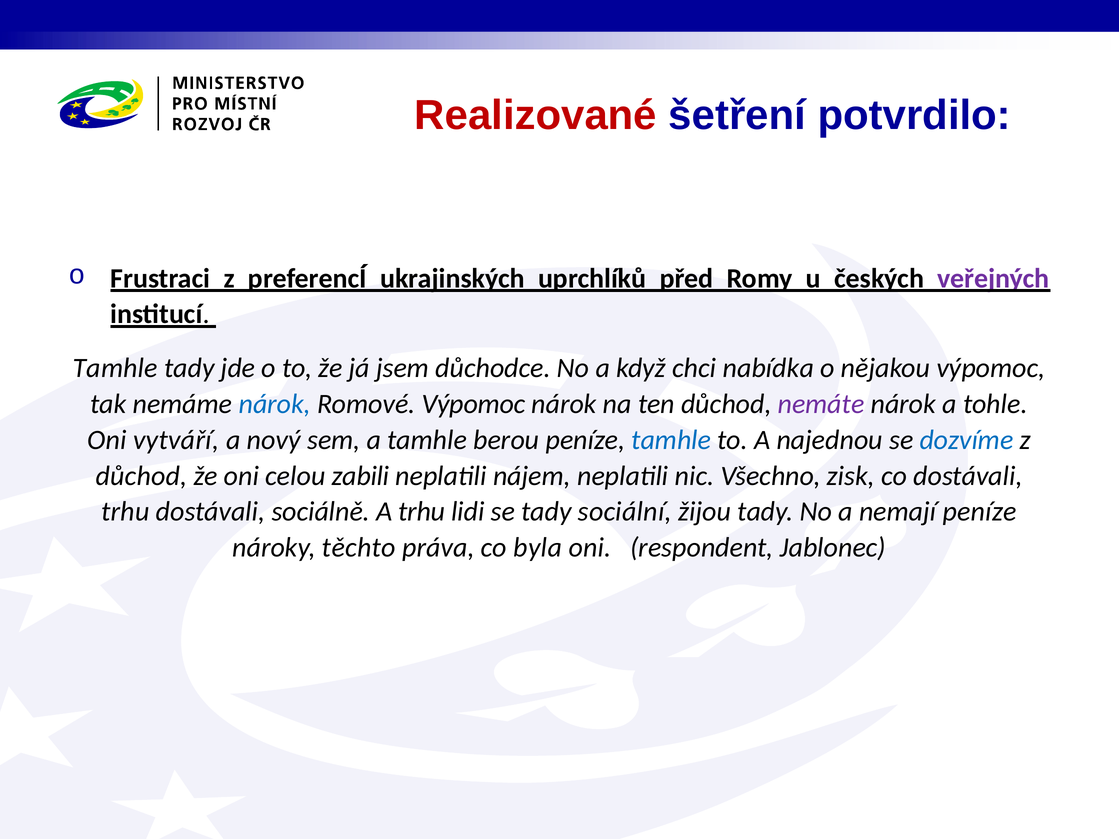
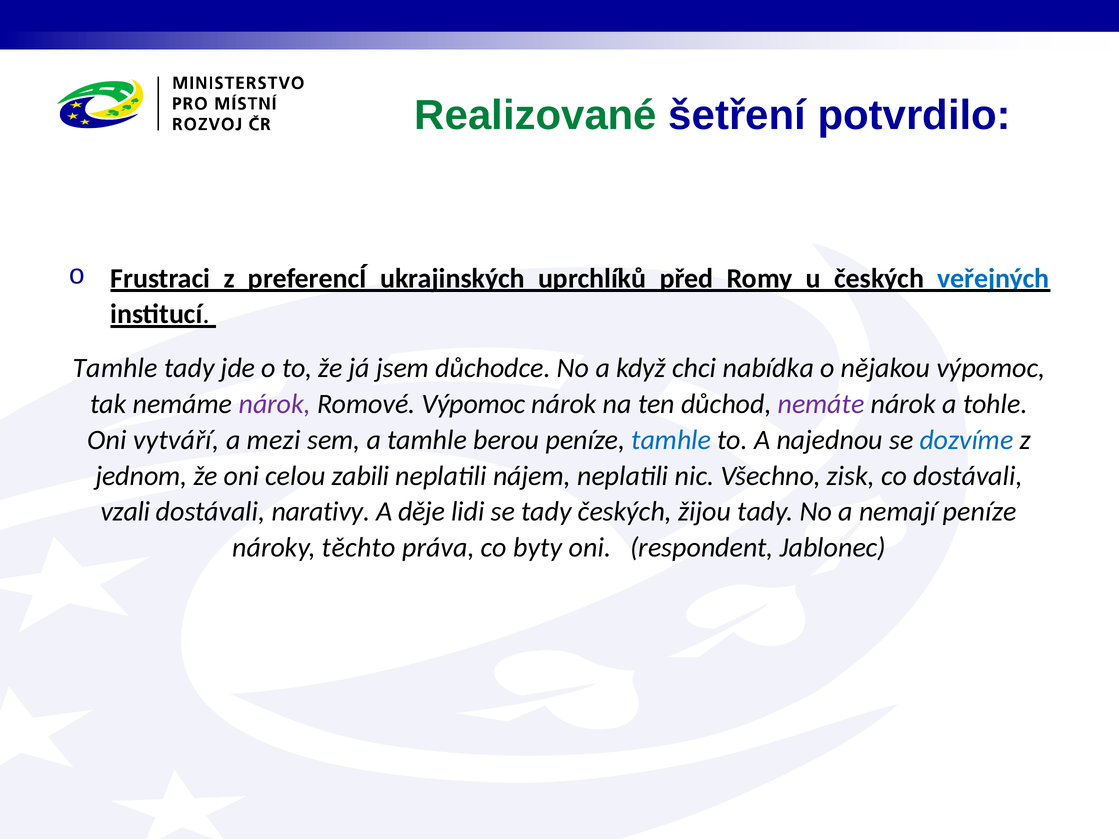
Realizované colour: red -> green
veřejných colour: purple -> blue
nárok at (275, 404) colour: blue -> purple
nový: nový -> mezi
důchod at (141, 476): důchod -> jednom
trhu at (125, 512): trhu -> vzali
sociálně: sociálně -> narativy
A trhu: trhu -> děje
tady sociální: sociální -> českých
byla: byla -> byty
